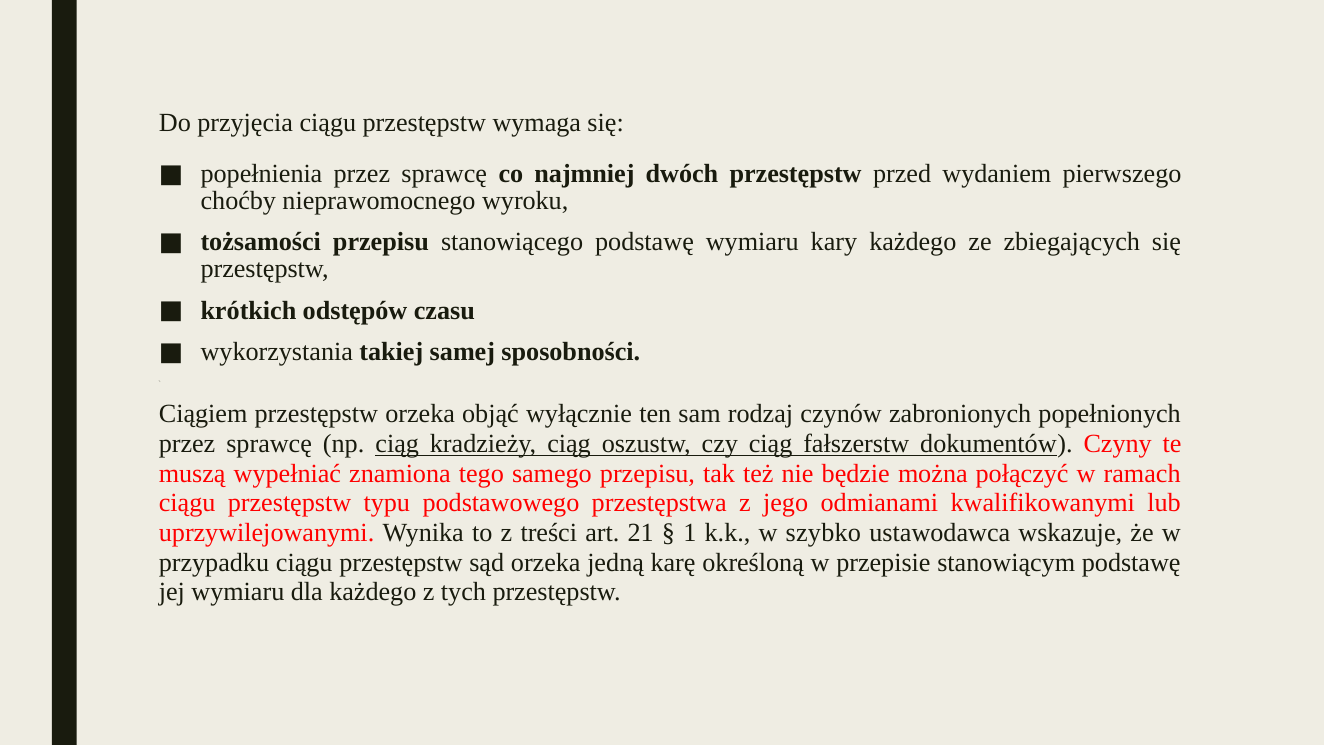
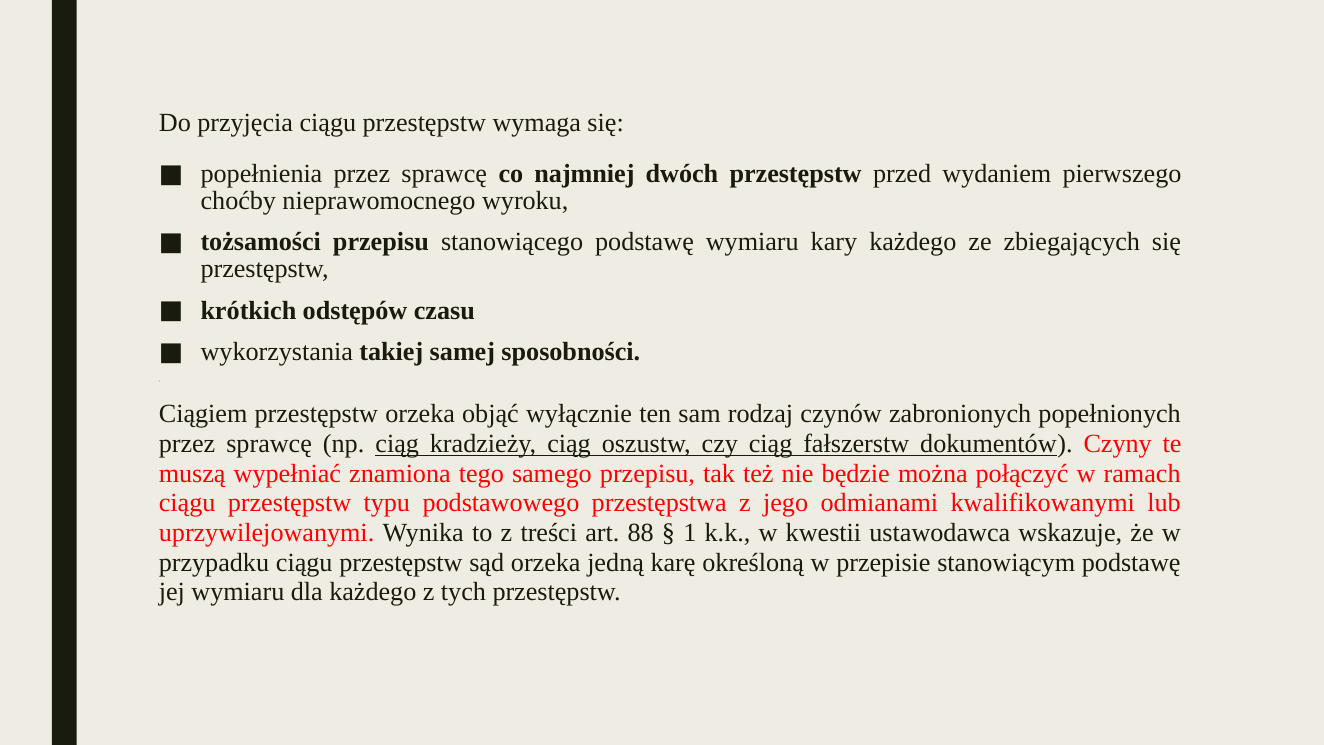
21: 21 -> 88
szybko: szybko -> kwestii
